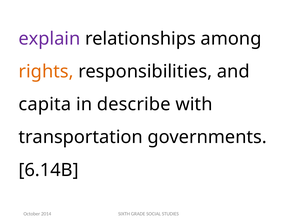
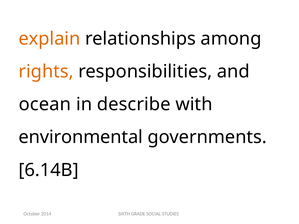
explain colour: purple -> orange
capita: capita -> ocean
transportation: transportation -> environmental
